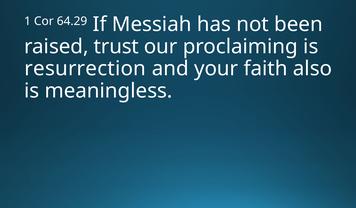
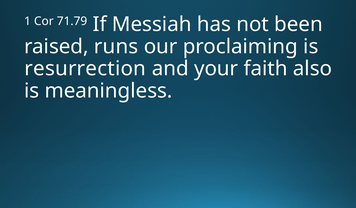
64.29: 64.29 -> 71.79
trust: trust -> runs
